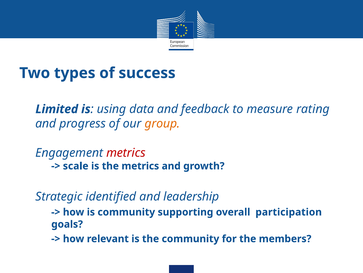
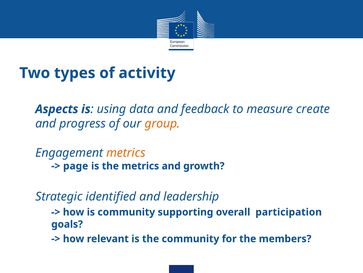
success: success -> activity
Limited: Limited -> Aspects
rating: rating -> create
metrics at (126, 152) colour: red -> orange
scale: scale -> page
